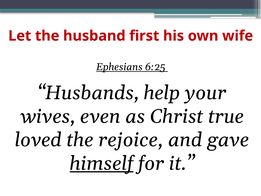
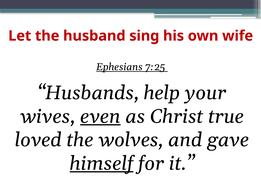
first: first -> sing
6:25: 6:25 -> 7:25
even underline: none -> present
rejoice: rejoice -> wolves
